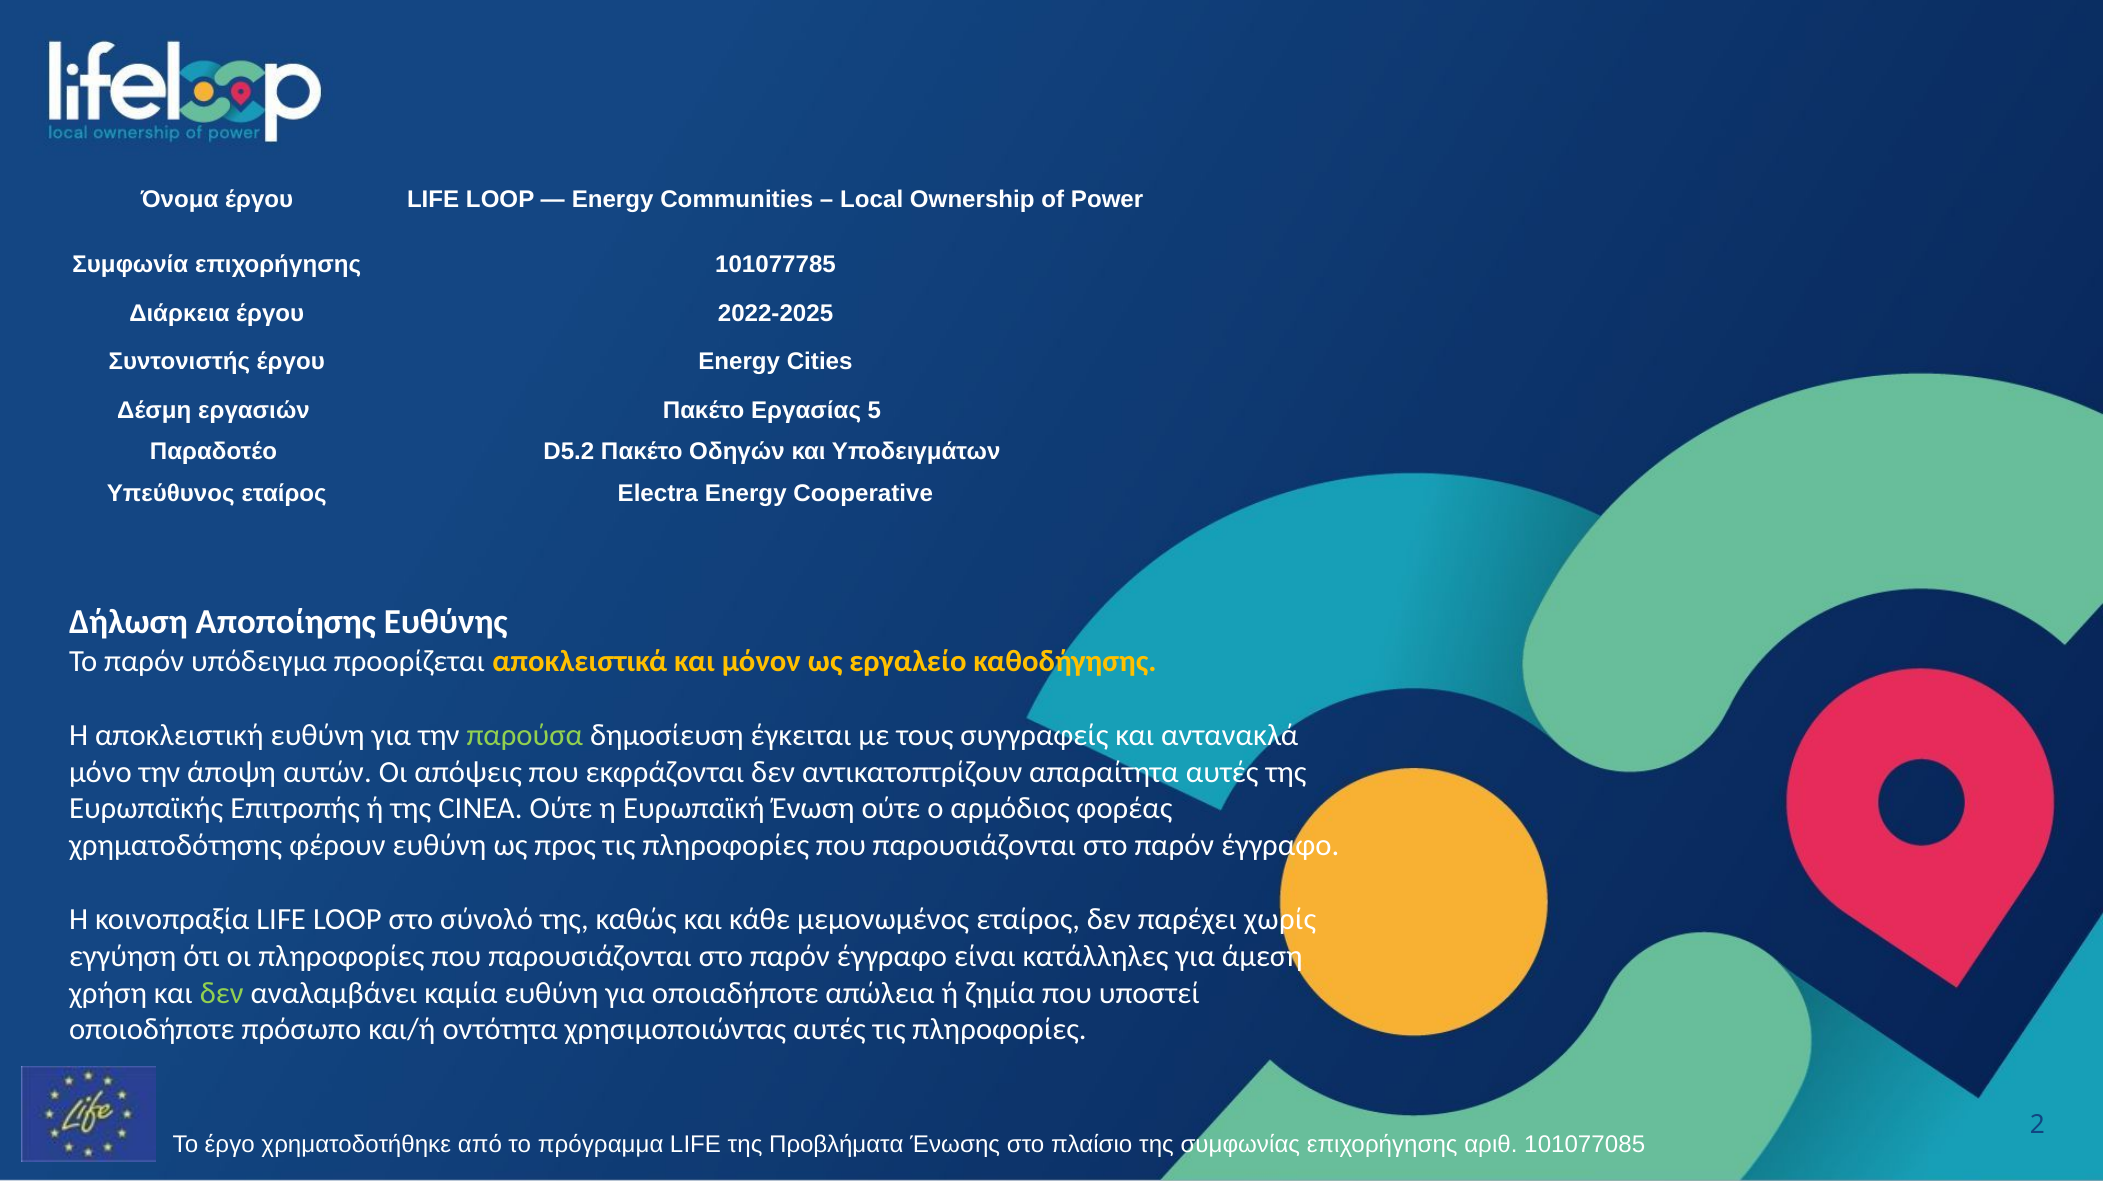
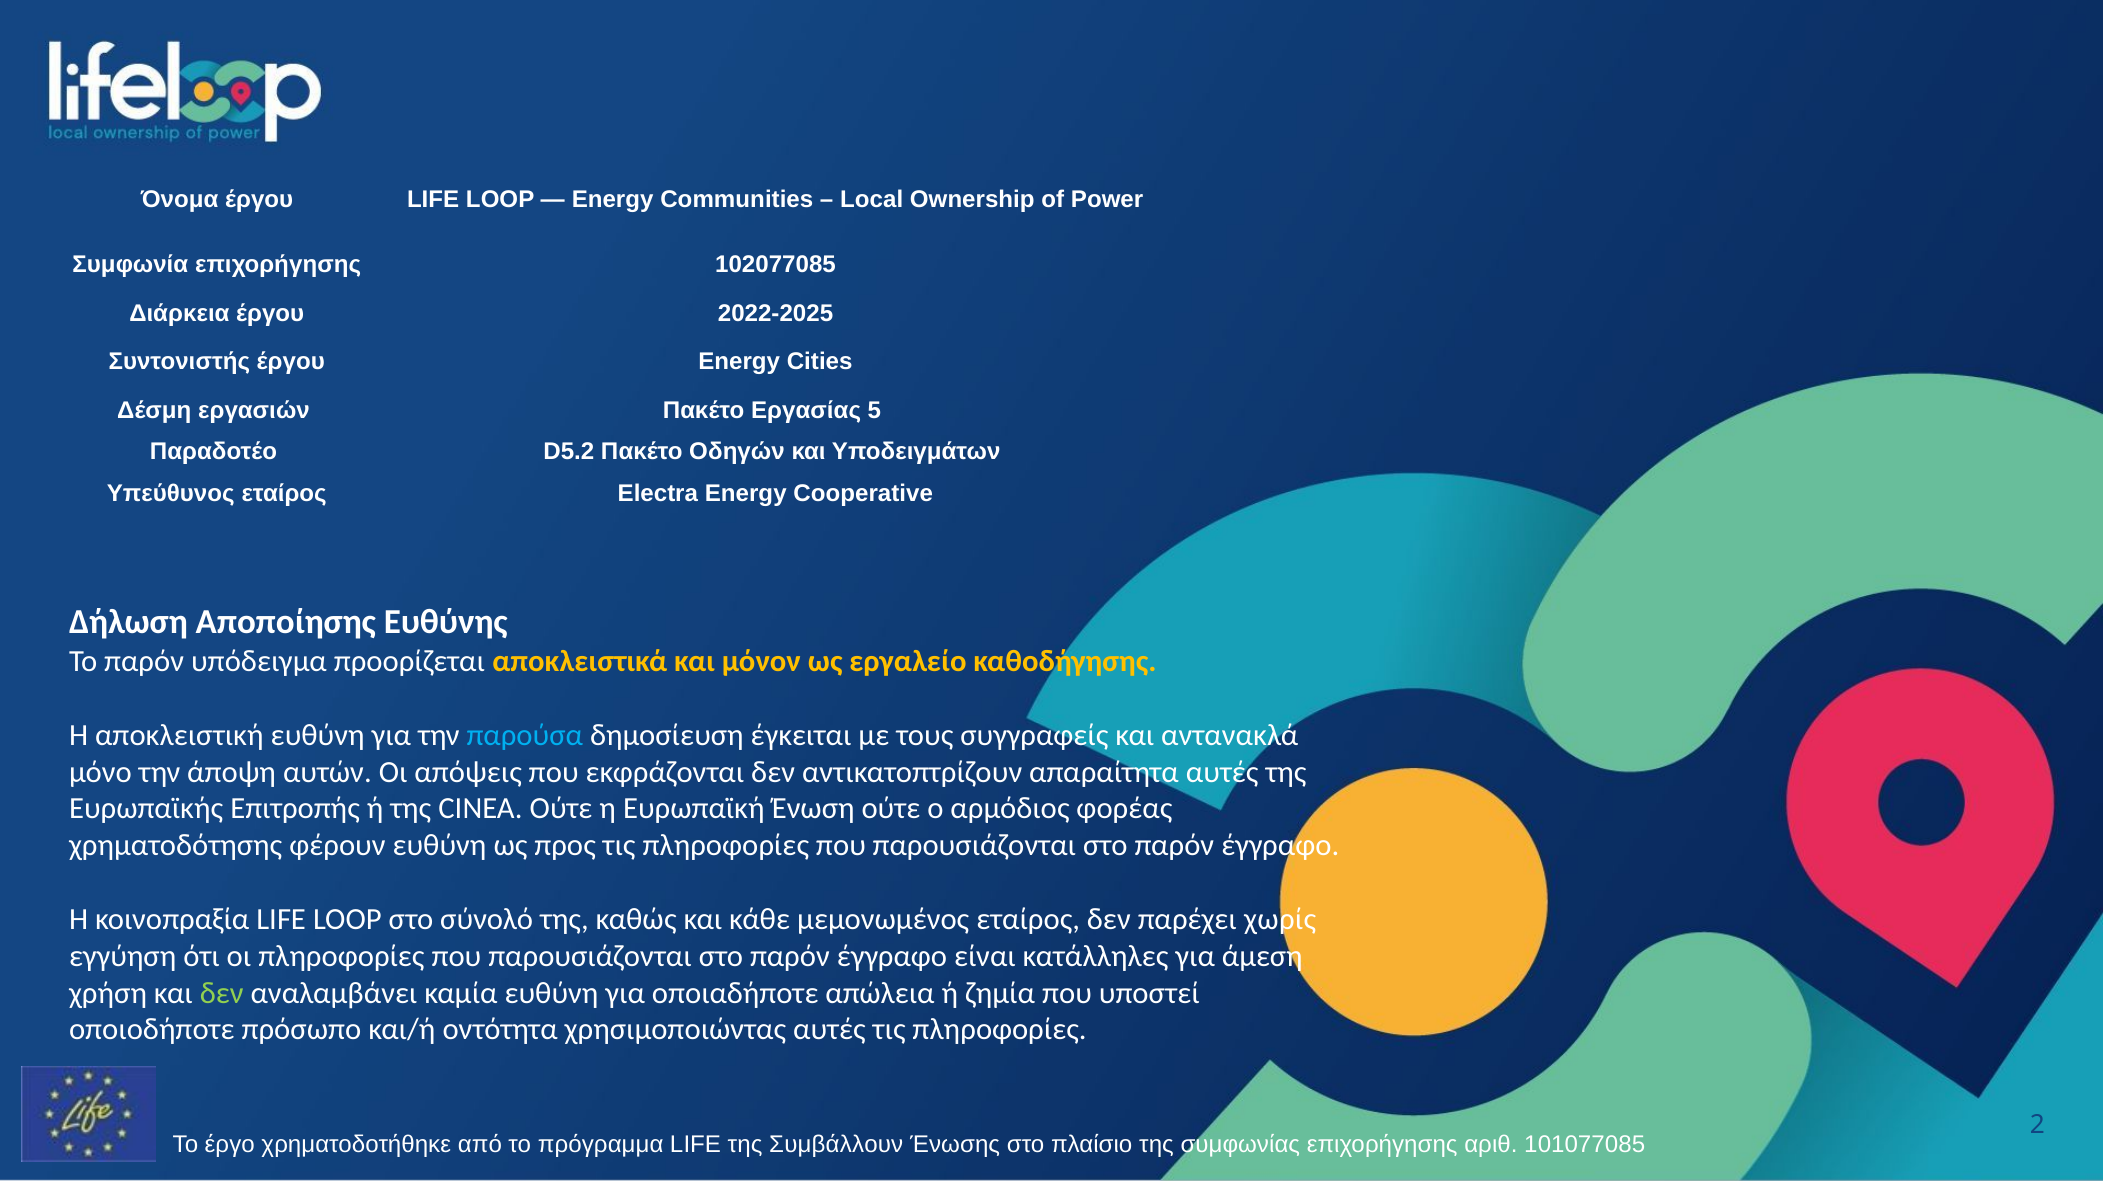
101077785: 101077785 -> 102077085
παρούσα colour: light green -> light blue
Προβλήματα: Προβλήματα -> Συμβάλλουν
